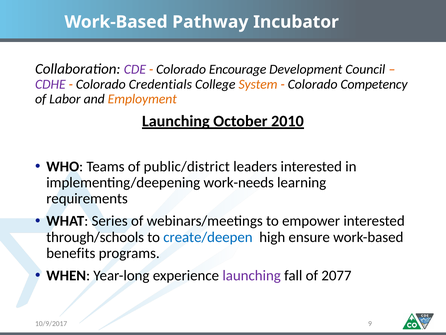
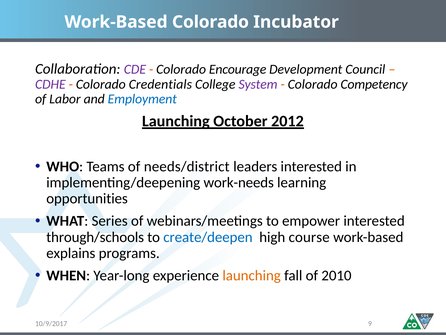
Work-Based Pathway: Pathway -> Colorado
System colour: orange -> purple
Employment colour: orange -> blue
2010: 2010 -> 2012
public/district: public/district -> needs/district
requirements: requirements -> opportunities
ensure: ensure -> course
benefits: benefits -> explains
launching at (252, 275) colour: purple -> orange
2077: 2077 -> 2010
